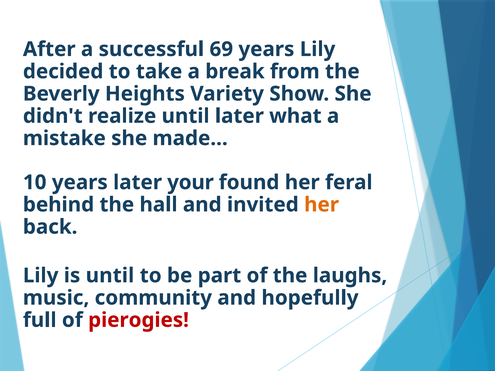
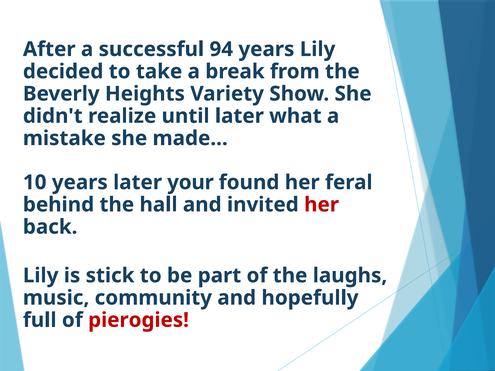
69: 69 -> 94
her at (322, 205) colour: orange -> red
is until: until -> stick
